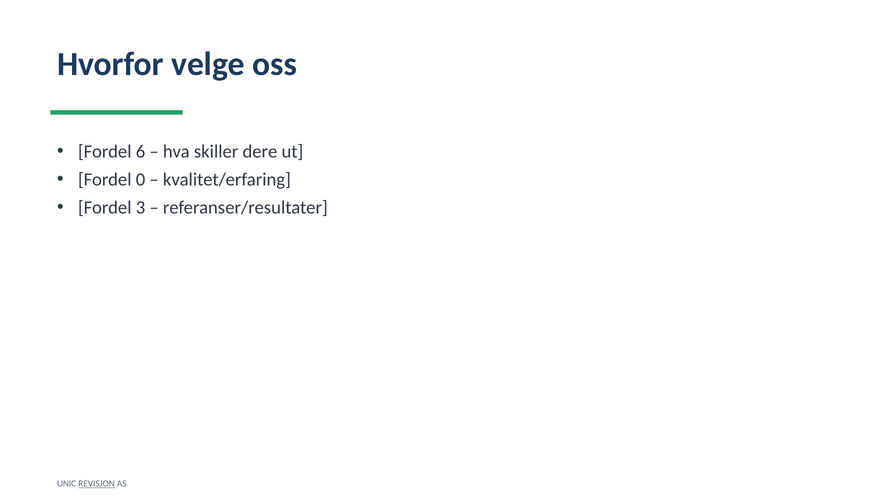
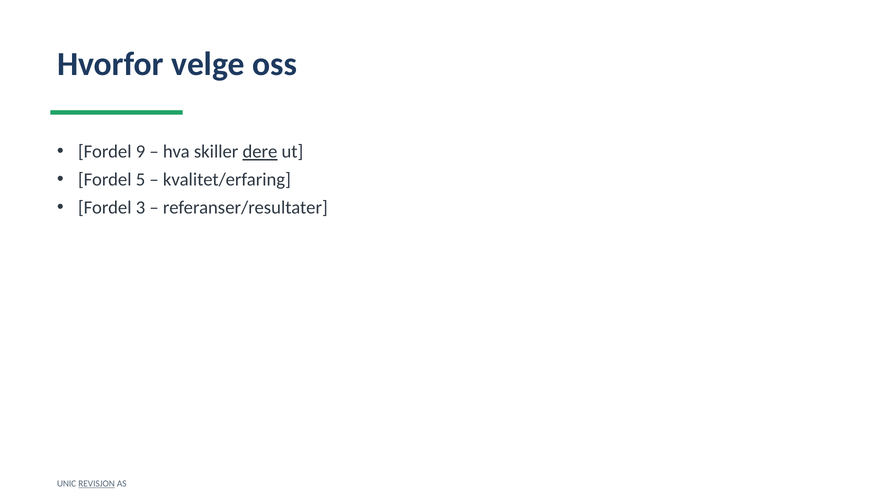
6: 6 -> 9
dere underline: none -> present
0: 0 -> 5
